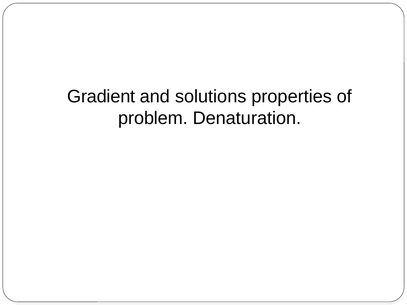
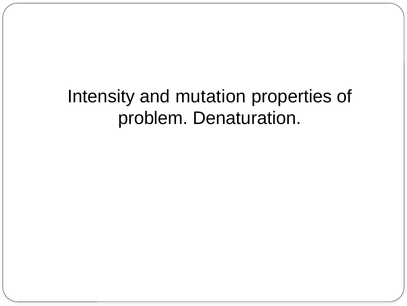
Gradient: Gradient -> Intensity
solutions: solutions -> mutation
